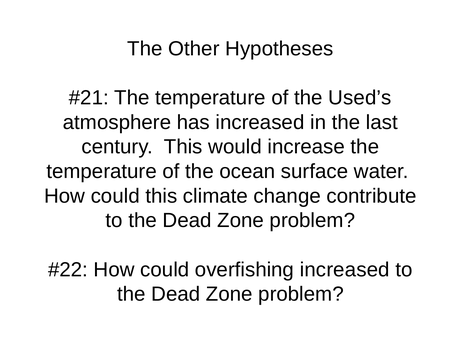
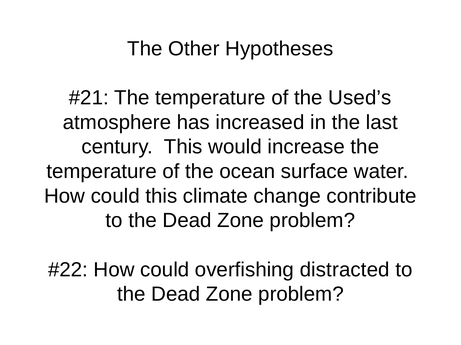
overfishing increased: increased -> distracted
